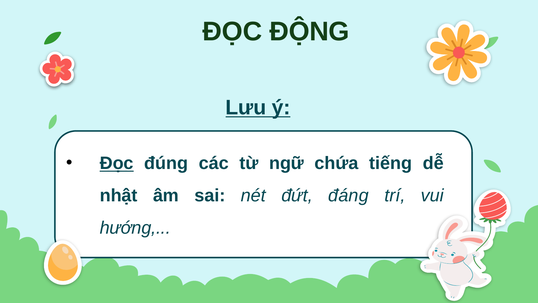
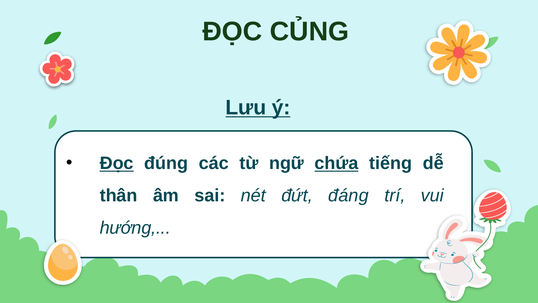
ĐỘNG: ĐỘNG -> CỦNG
chứa underline: none -> present
nhật: nhật -> thân
